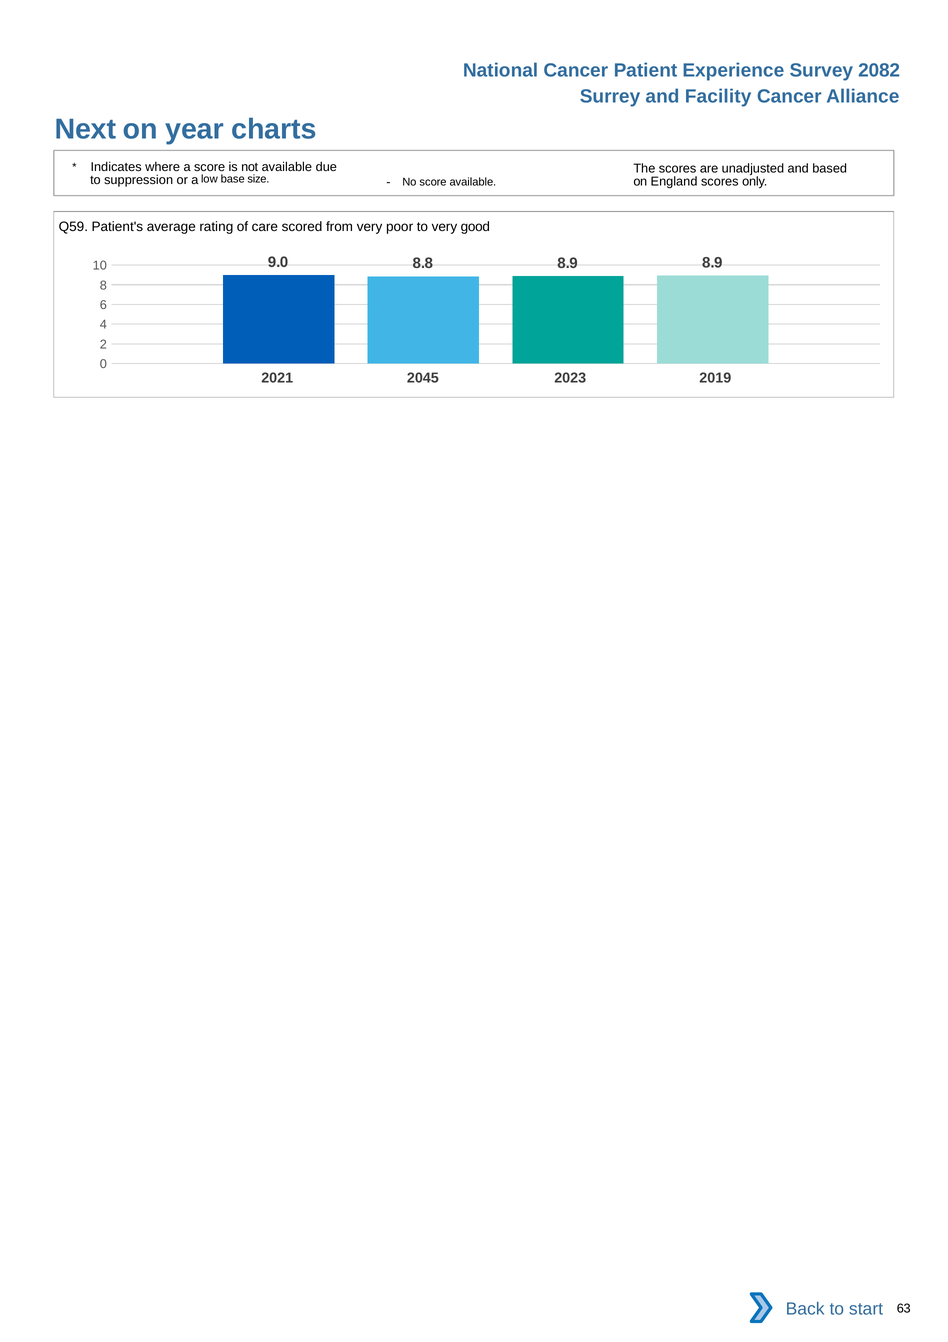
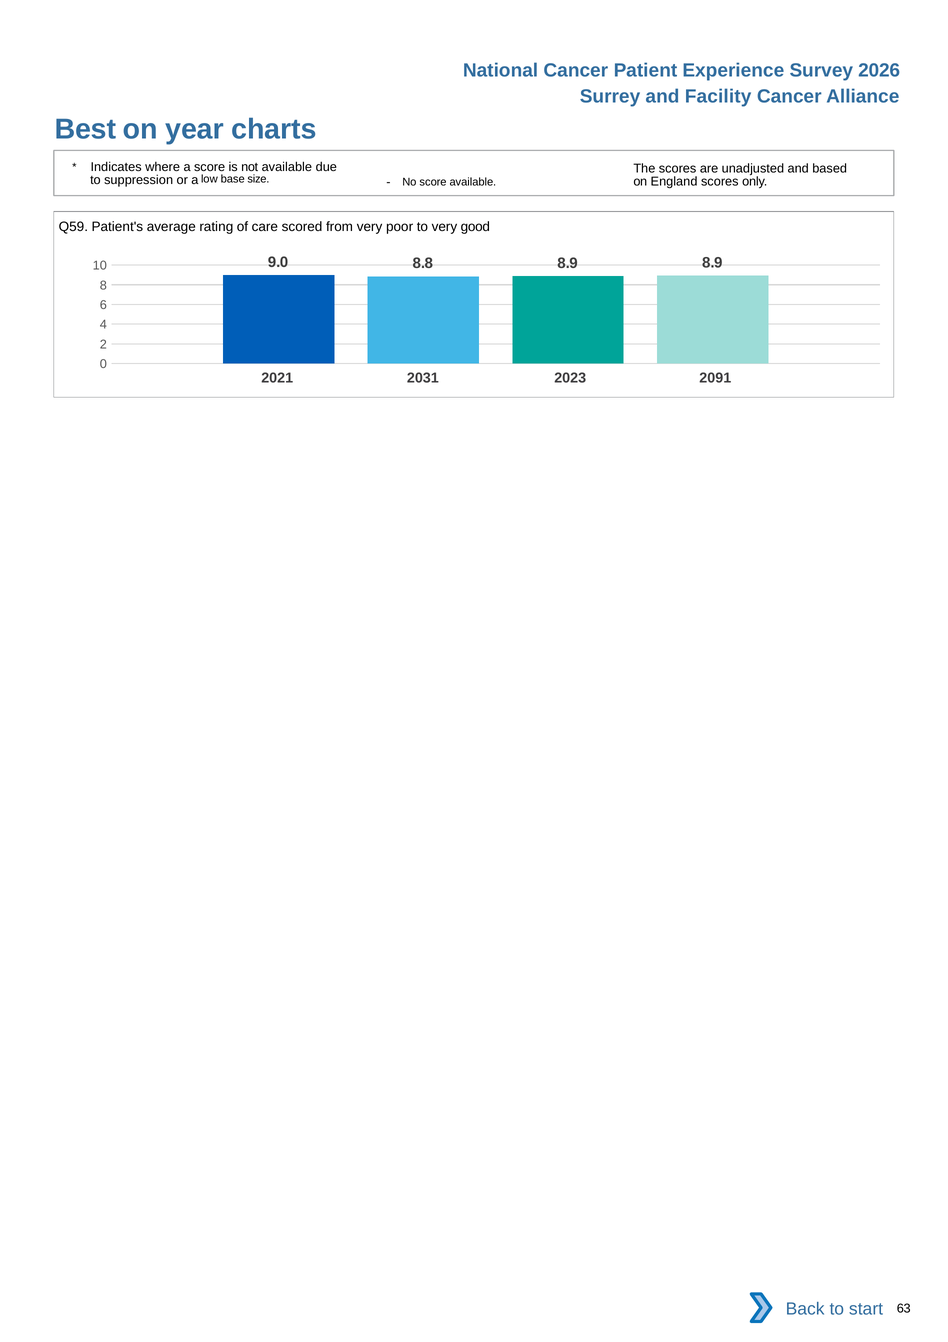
2082: 2082 -> 2026
Next: Next -> Best
2045: 2045 -> 2031
2019: 2019 -> 2091
